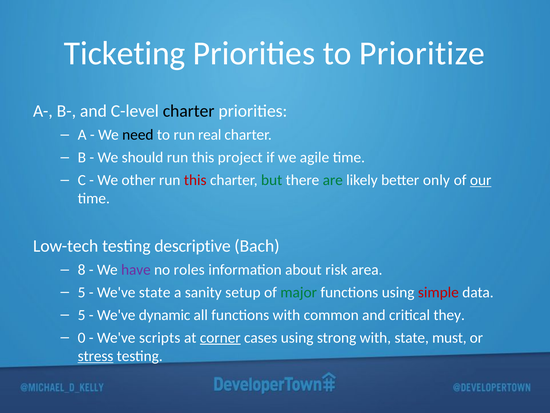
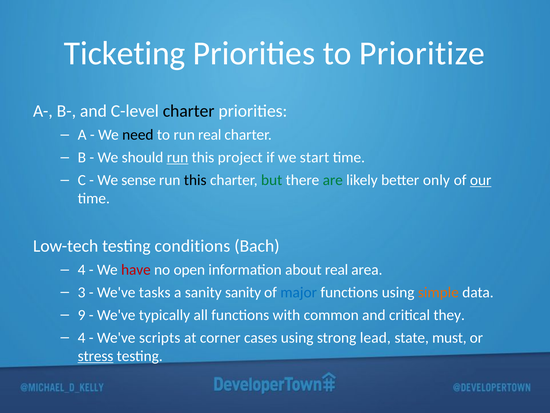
run at (178, 157) underline: none -> present
agile: agile -> start
other: other -> sense
this at (195, 180) colour: red -> black
descriptive: descriptive -> conditions
8 at (82, 269): 8 -> 4
have colour: purple -> red
roles: roles -> open
about risk: risk -> real
5 at (82, 292): 5 -> 3
We've state: state -> tasks
sanity setup: setup -> sanity
major colour: green -> blue
simple colour: red -> orange
5 at (82, 315): 5 -> 9
dynamic: dynamic -> typically
0 at (82, 337): 0 -> 4
corner underline: present -> none
strong with: with -> lead
